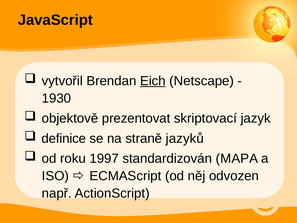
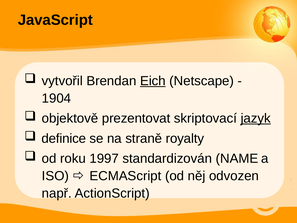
1930: 1930 -> 1904
jazyk underline: none -> present
jazyků: jazyků -> royalty
MAPA: MAPA -> NAME
